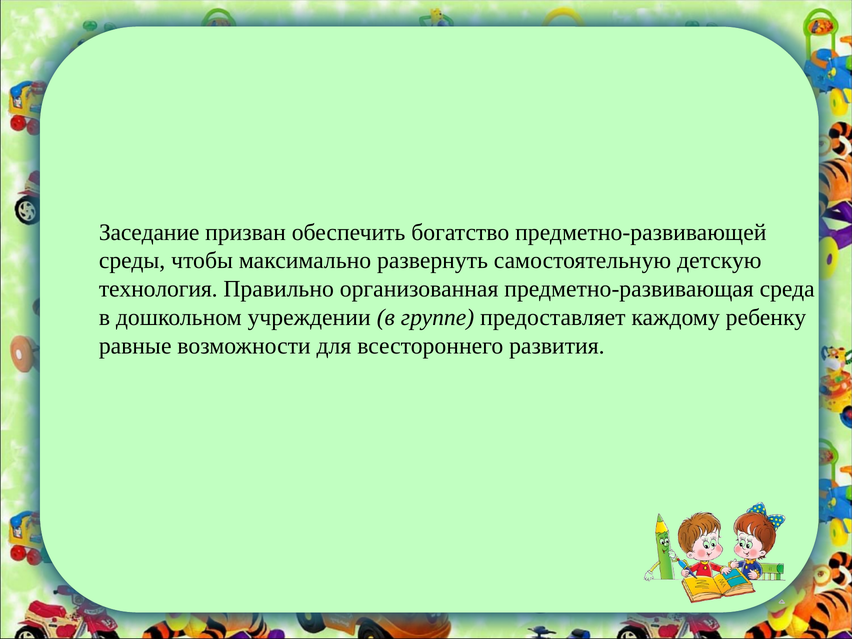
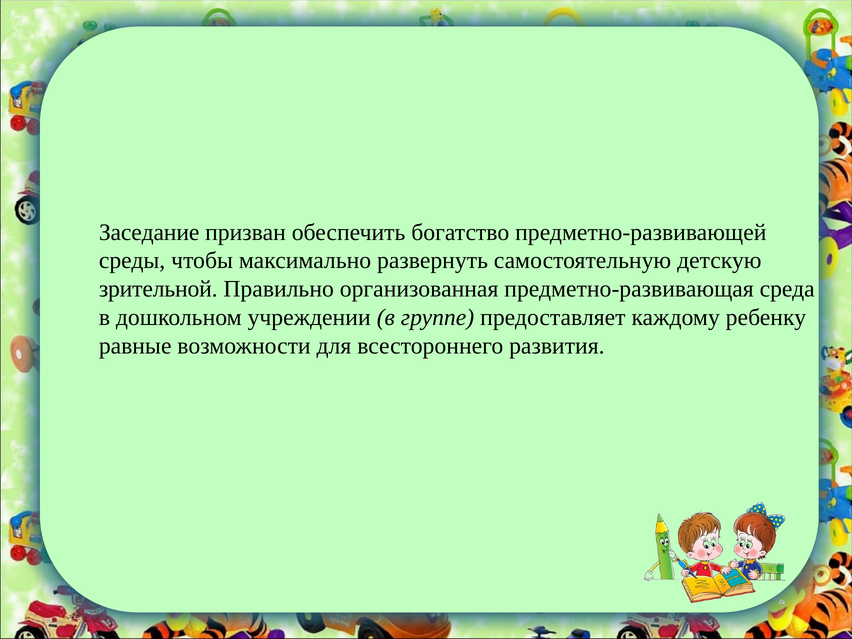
технология: технология -> зрительной
